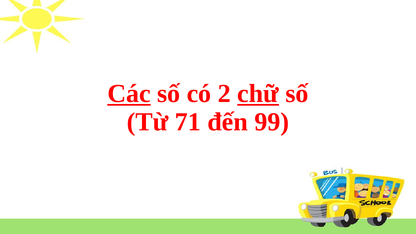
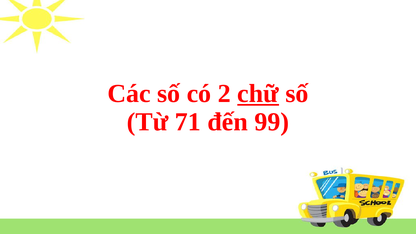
Các underline: present -> none
